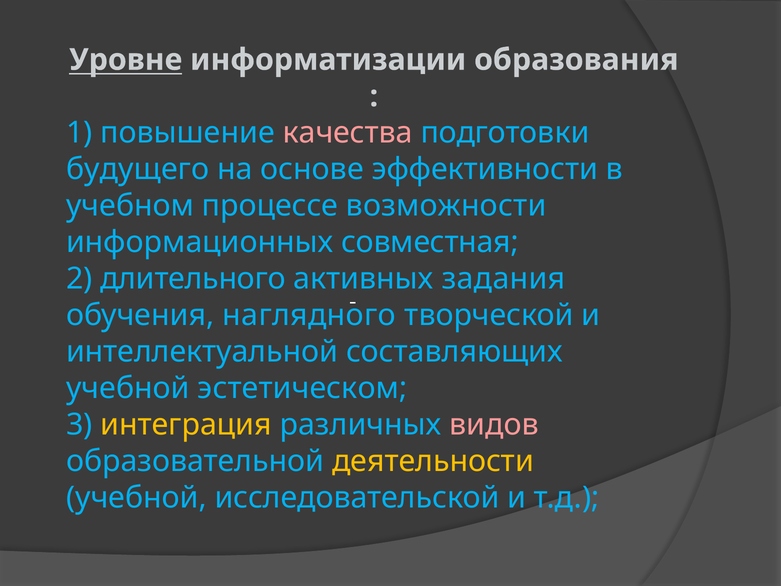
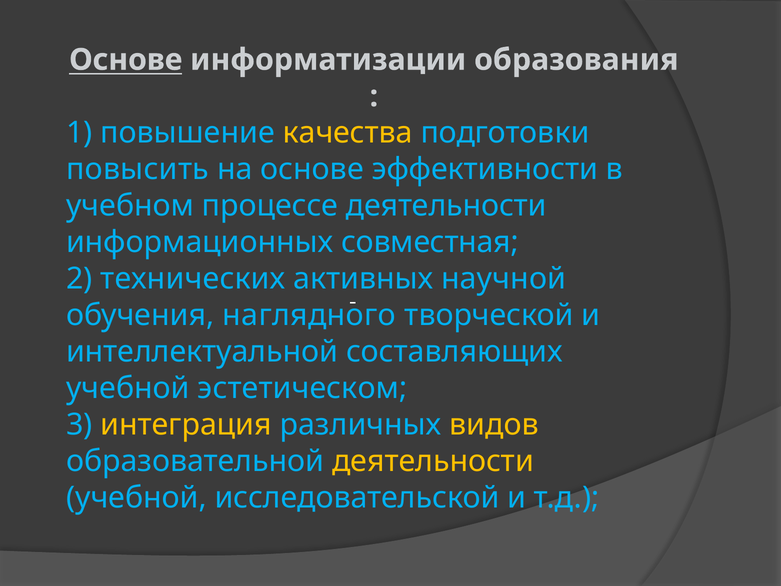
Уровне at (126, 60): Уровне -> Основе
качества colour: pink -> yellow
будущего: будущего -> повысить
процессе возможности: возможности -> деятельности
длительного: длительного -> технических
задания: задания -> научной
видов colour: pink -> yellow
